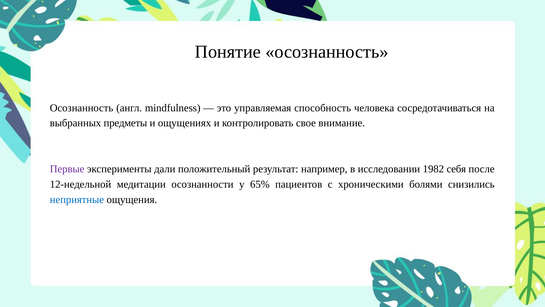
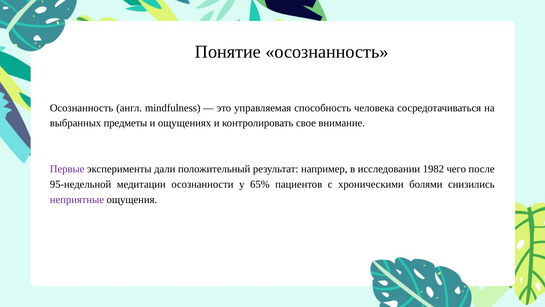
себя: себя -> чего
12-недельной: 12-недельной -> 95-недельной
неприятные colour: blue -> purple
